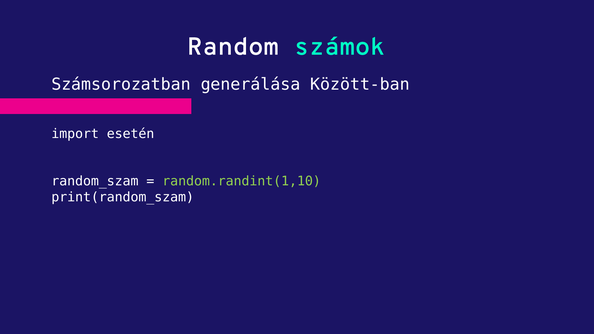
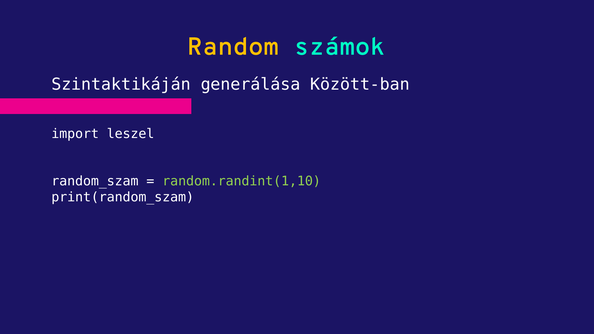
Random colour: white -> yellow
Számsorozatban: Számsorozatban -> Szintaktikáján
esetén: esetén -> leszel
